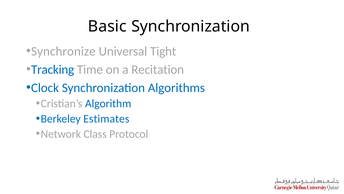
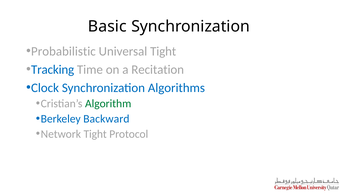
Synchronize: Synchronize -> Probabilistic
Algorithm colour: blue -> green
Estimates: Estimates -> Backward
Network Class: Class -> Tight
